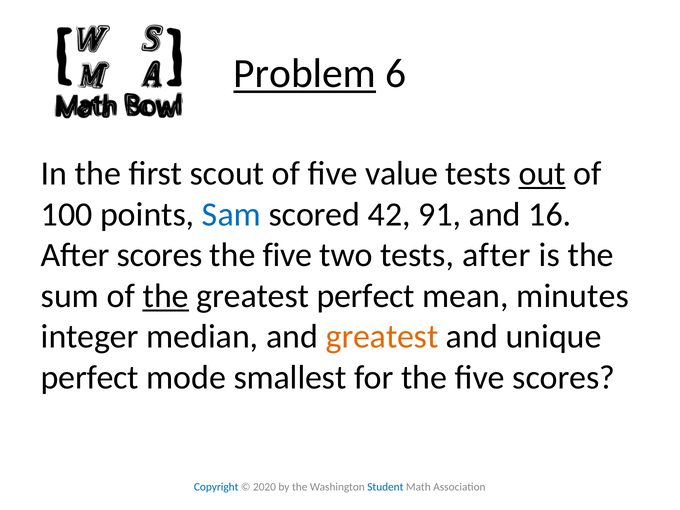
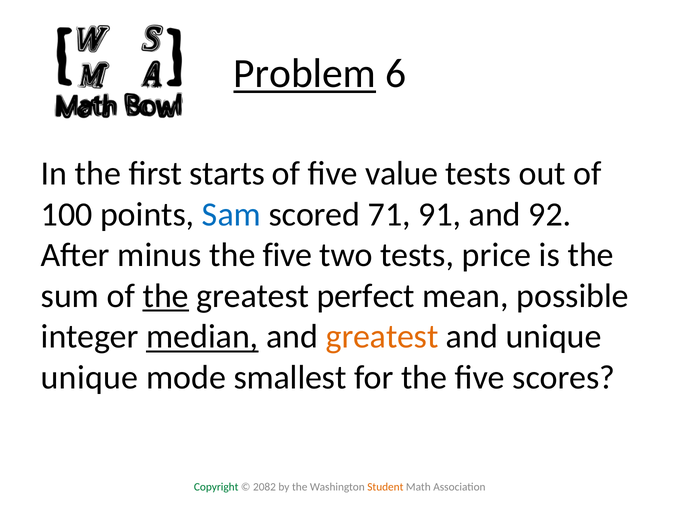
scout: scout -> starts
out underline: present -> none
42: 42 -> 71
16: 16 -> 92
After scores: scores -> minus
tests after: after -> price
minutes: minutes -> possible
median underline: none -> present
perfect at (90, 378): perfect -> unique
Copyright colour: blue -> green
2020: 2020 -> 2082
Student colour: blue -> orange
